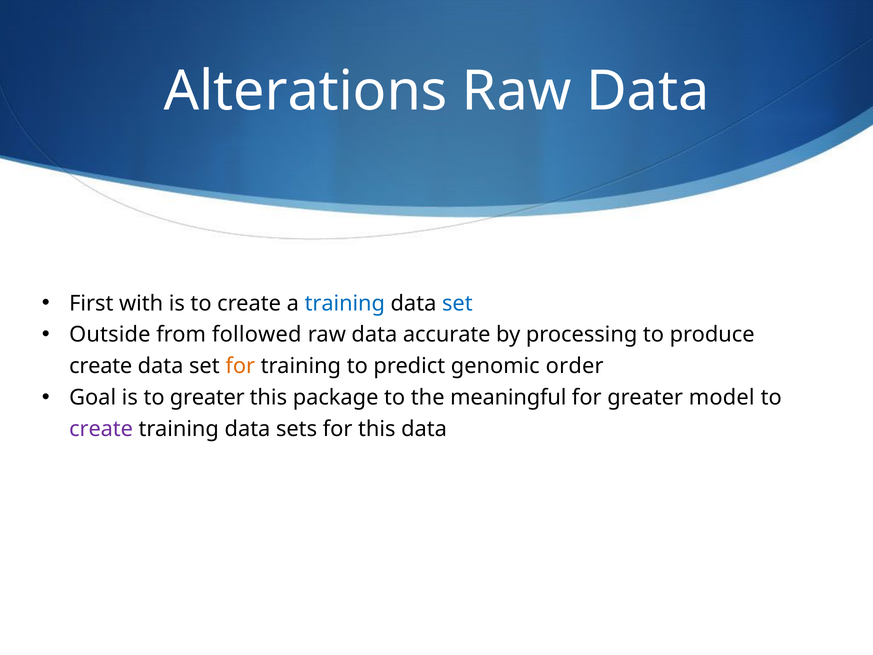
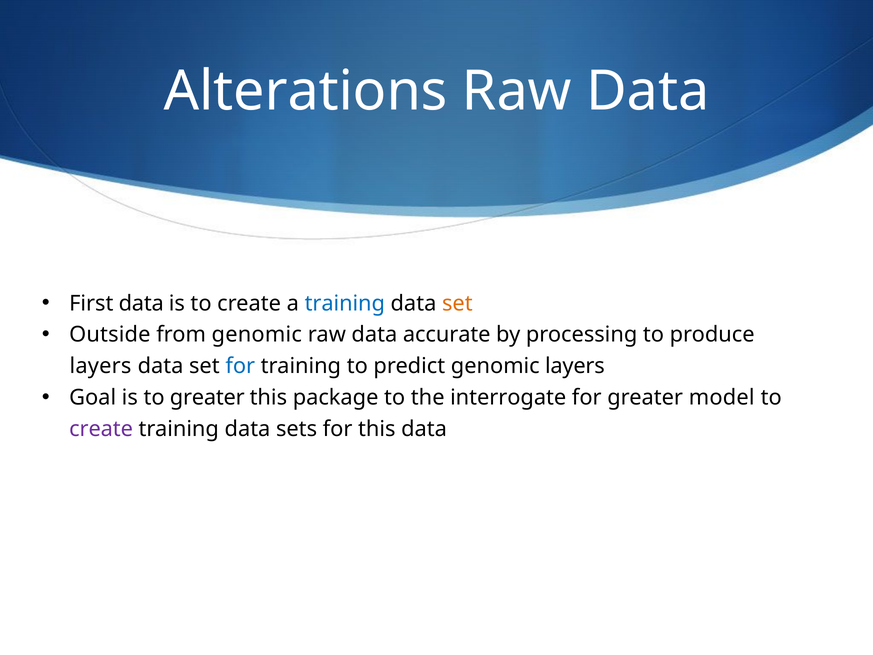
First with: with -> data
set at (457, 303) colour: blue -> orange
from followed: followed -> genomic
create at (101, 366): create -> layers
for at (240, 366) colour: orange -> blue
genomic order: order -> layers
meaningful: meaningful -> interrogate
